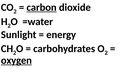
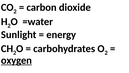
carbon underline: present -> none
